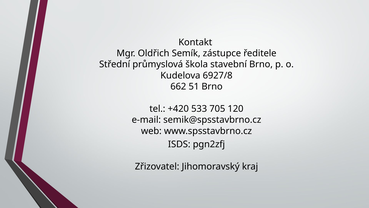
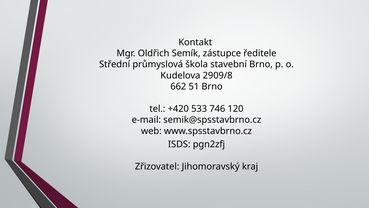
6927/8: 6927/8 -> 2909/8
705: 705 -> 746
